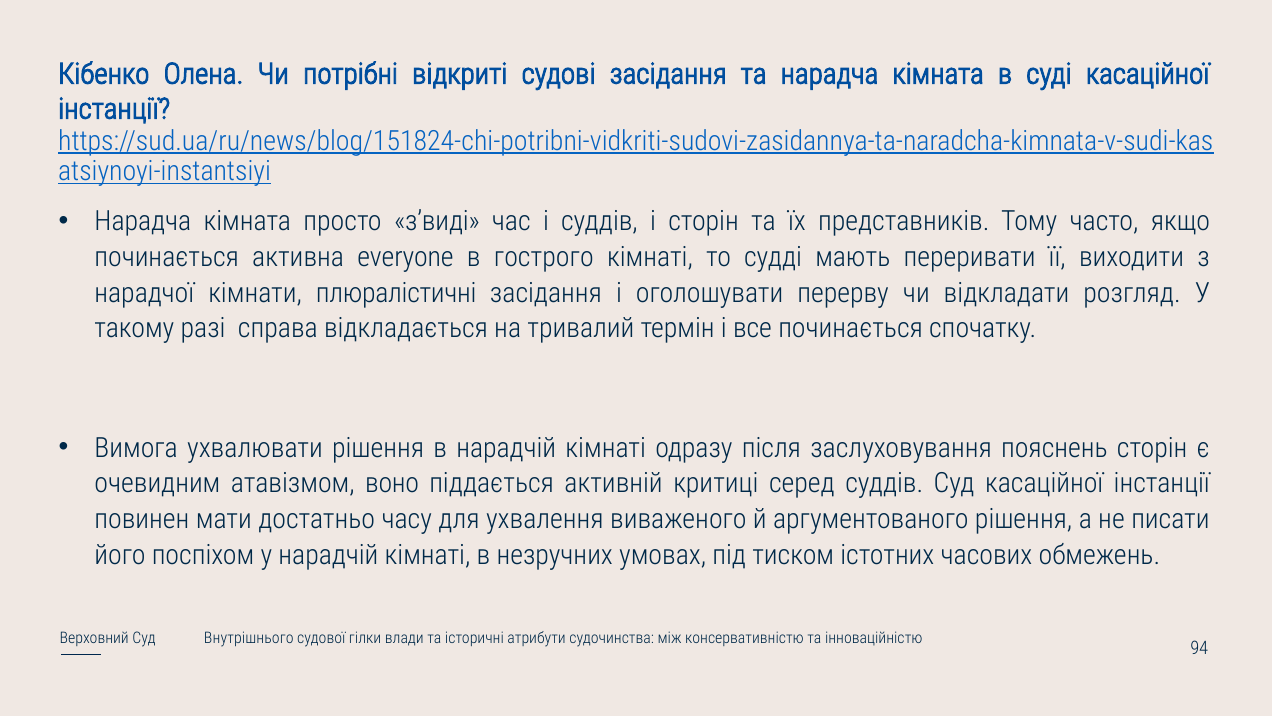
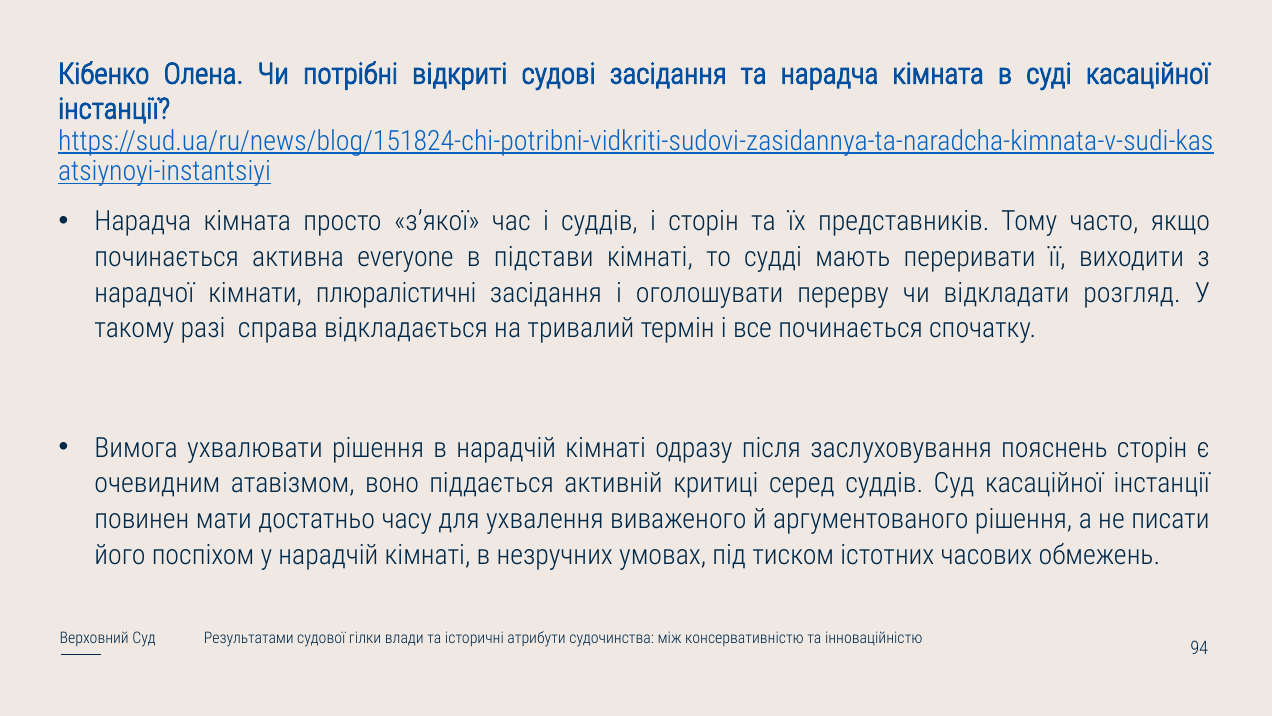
з’виді: з’виді -> з’якої
гострого: гострого -> підстави
Внутрішнього: Внутрішнього -> Результатами
